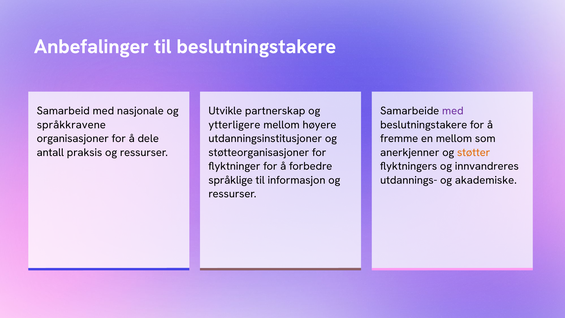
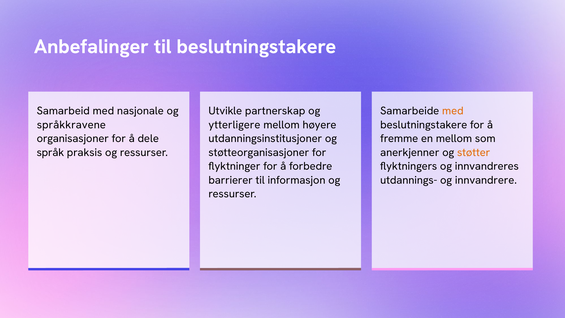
med at (453, 111) colour: purple -> orange
antall: antall -> språk
språklige: språklige -> barrierer
akademiske: akademiske -> innvandrere
